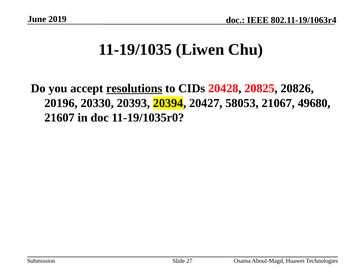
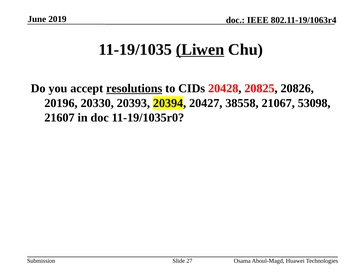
Liwen underline: none -> present
58053: 58053 -> 38558
49680: 49680 -> 53098
